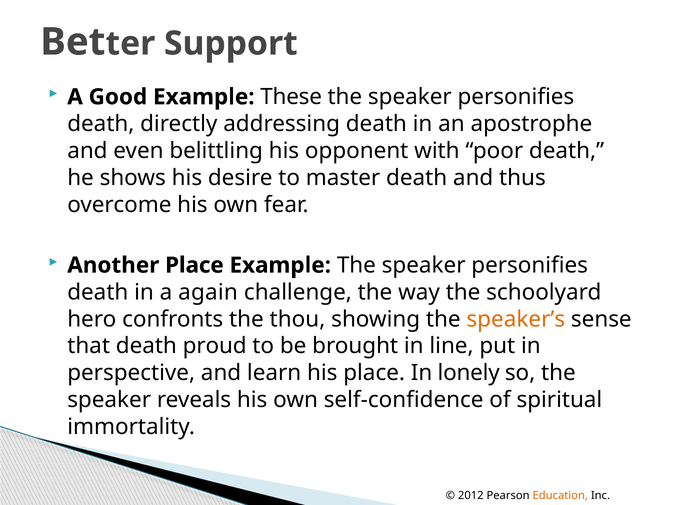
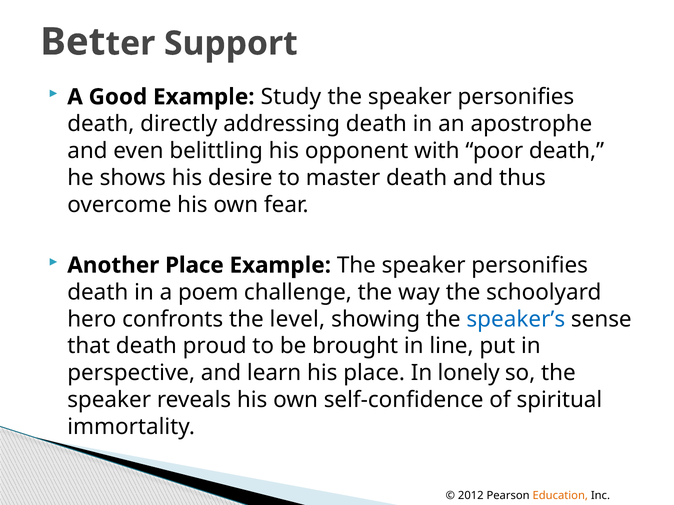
These: These -> Study
again: again -> poem
thou: thou -> level
speaker’s colour: orange -> blue
